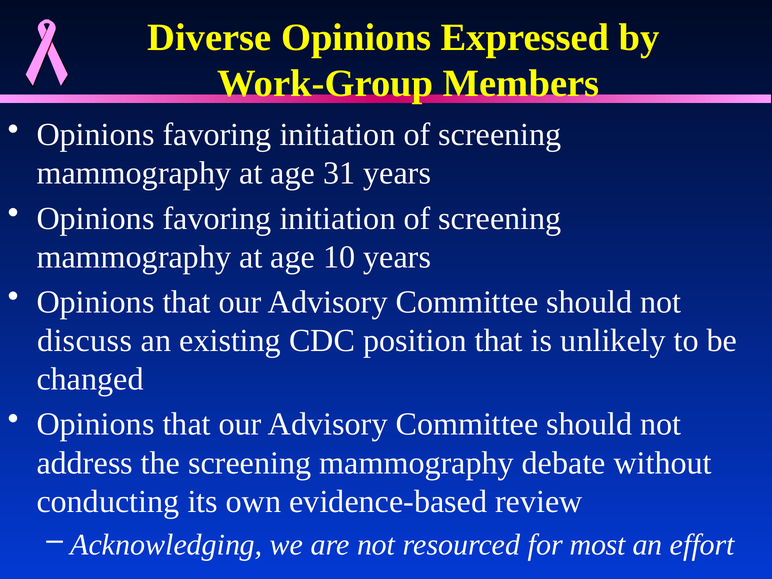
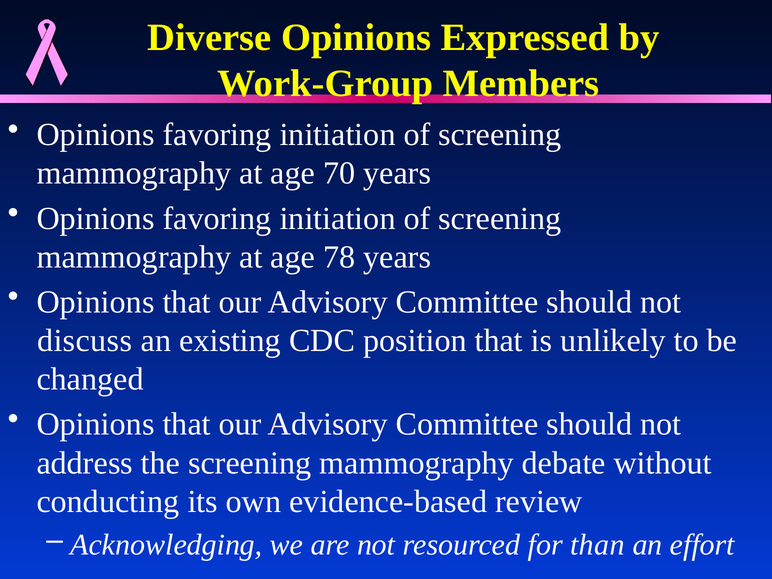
31: 31 -> 70
10: 10 -> 78
most: most -> than
